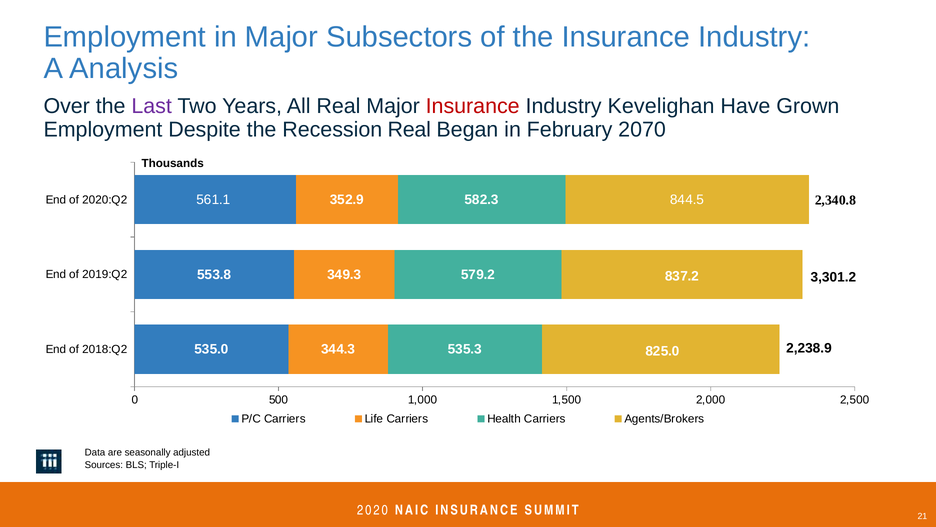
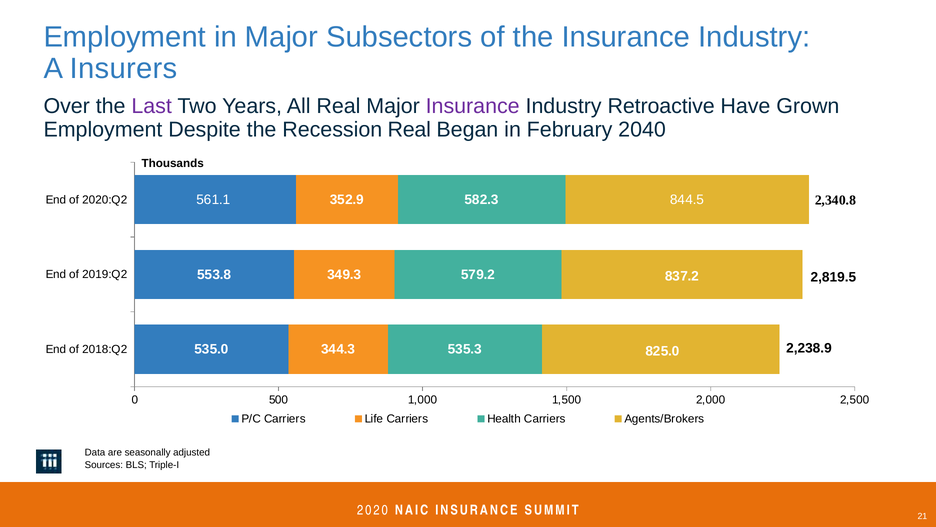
Analysis: Analysis -> Insurers
Insurance at (473, 106) colour: red -> purple
Kevelighan: Kevelighan -> Retroactive
2070: 2070 -> 2040
3,301.2: 3,301.2 -> 2,819.5
